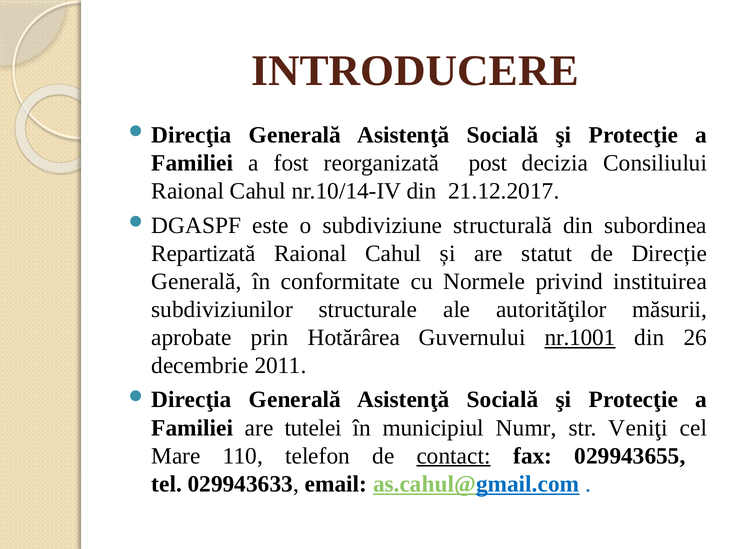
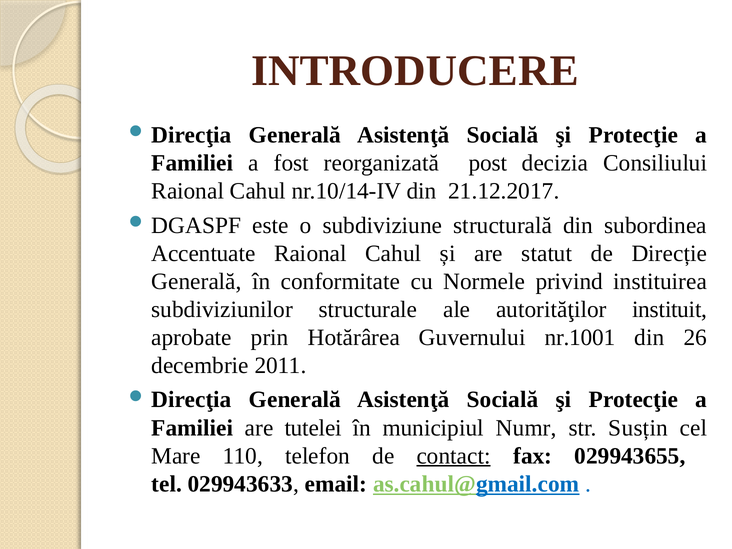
Repartizată: Repartizată -> Accentuate
măsurii: măsurii -> instituit
nr.1001 underline: present -> none
Veniţi: Veniţi -> Susțin
